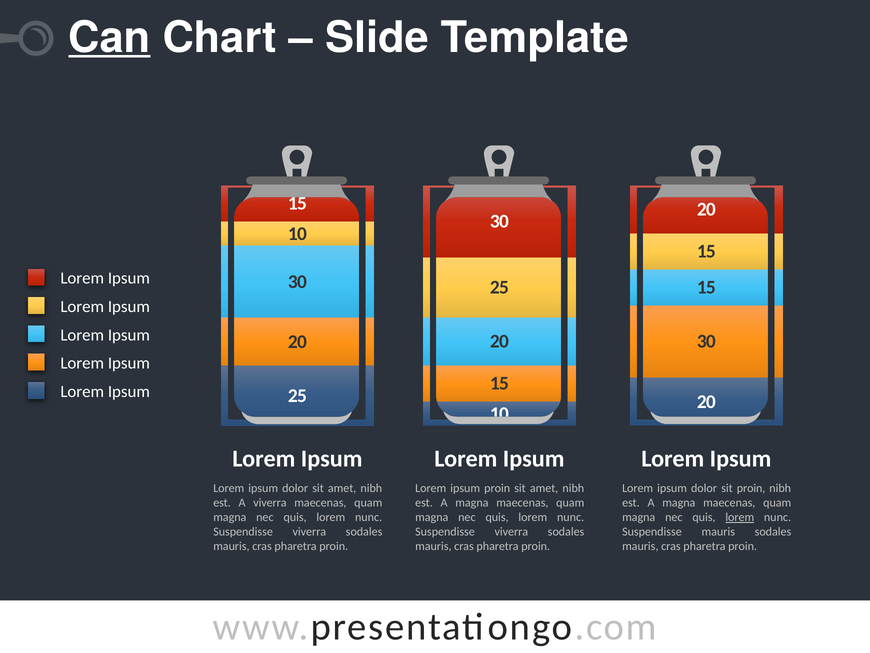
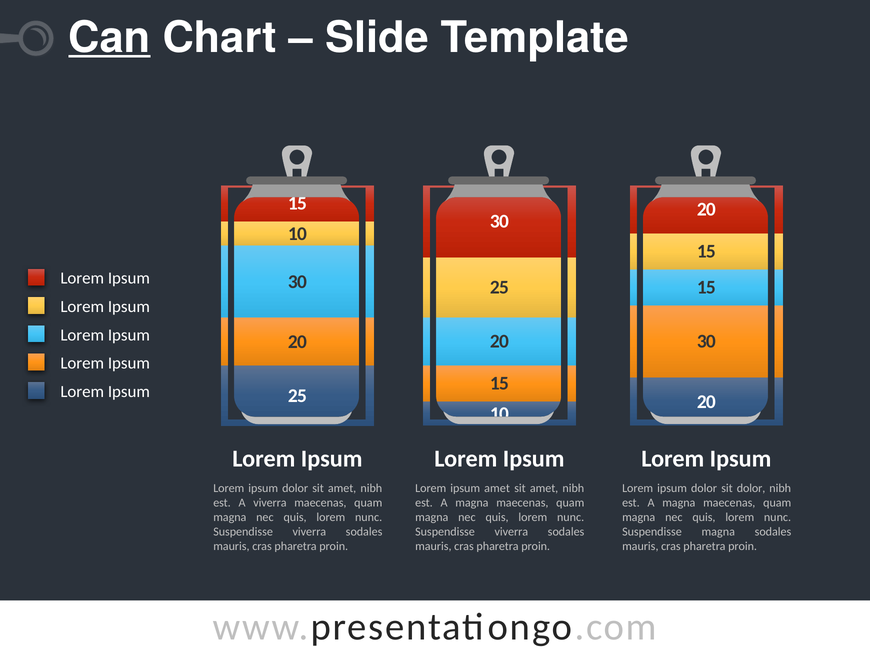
ipsum proin: proin -> amet
sit proin: proin -> dolor
lorem at (740, 517) underline: present -> none
Suspendisse mauris: mauris -> magna
